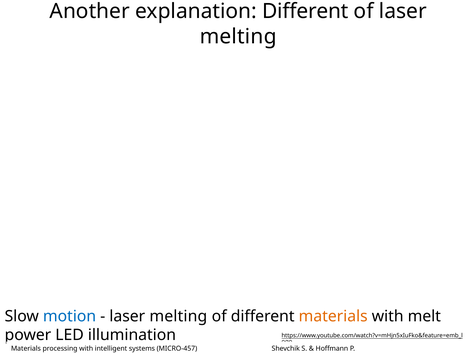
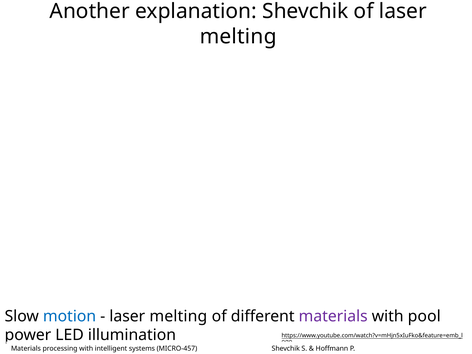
explanation Different: Different -> Shevchik
materials at (333, 316) colour: orange -> purple
melt: melt -> pool
